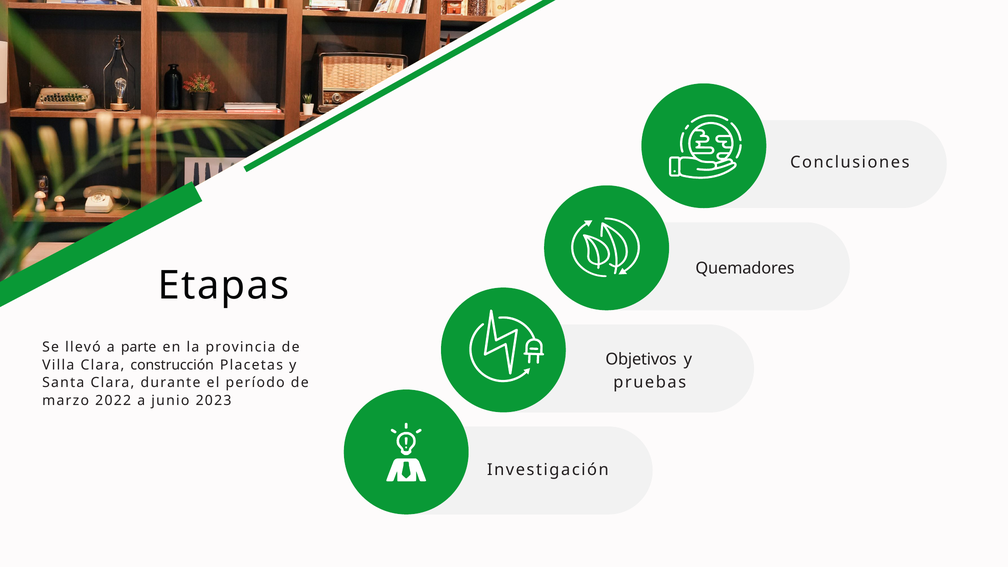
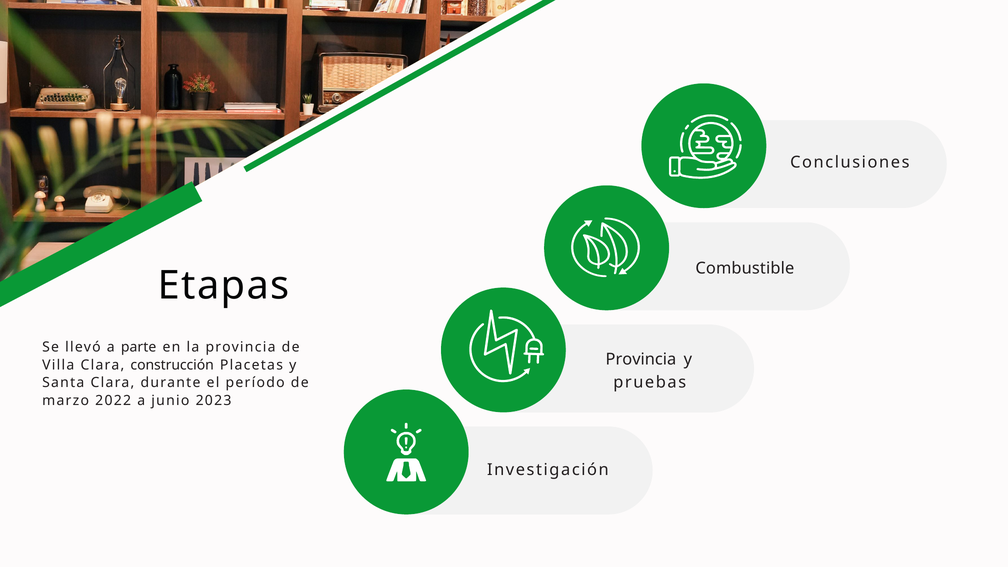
Quemadores: Quemadores -> Combustible
Objetivos at (641, 360): Objetivos -> Provincia
